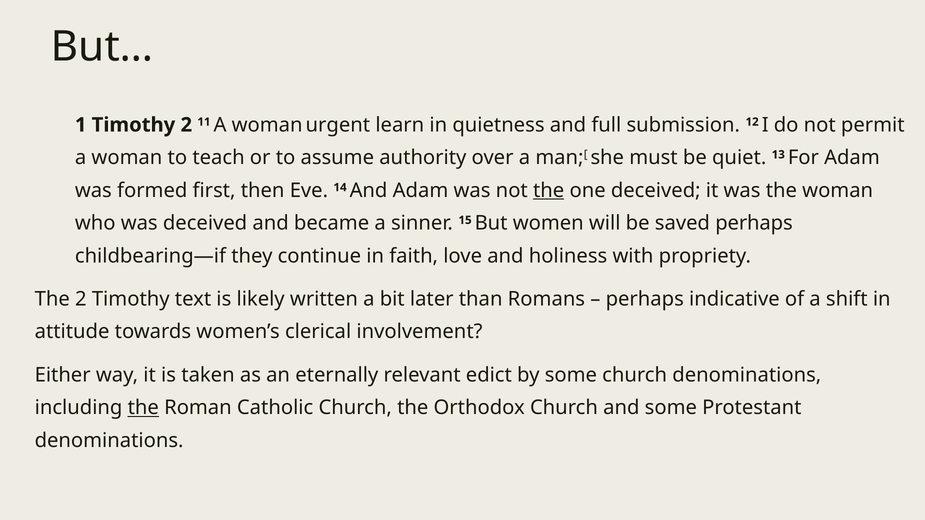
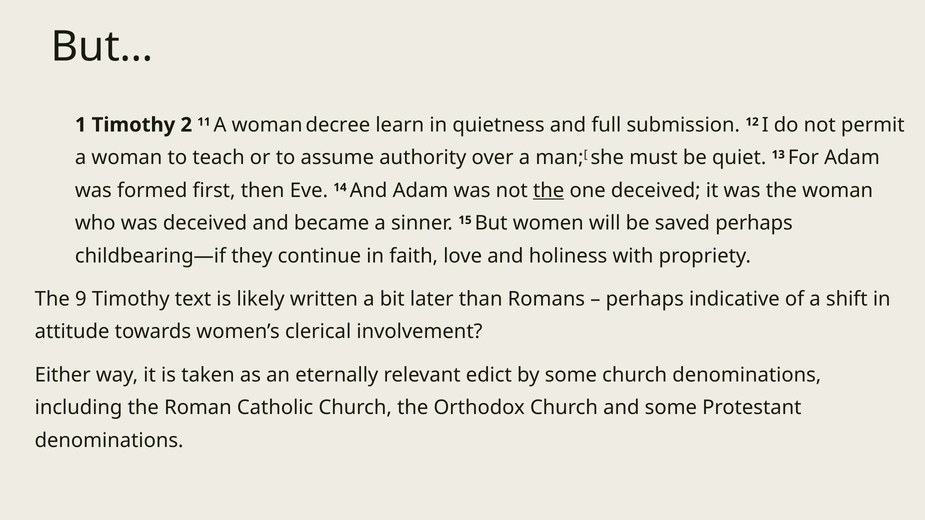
urgent: urgent -> decree
The 2: 2 -> 9
the at (143, 408) underline: present -> none
